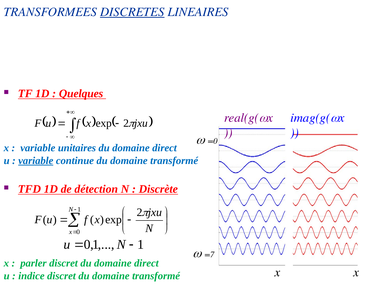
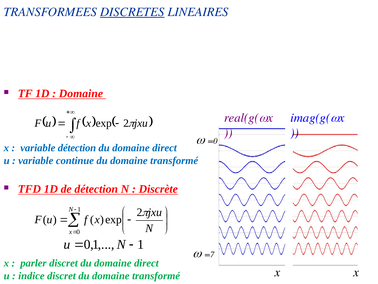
Quelques at (81, 93): Quelques -> Domaine
variable unitaires: unitaires -> détection
variable at (36, 160) underline: present -> none
